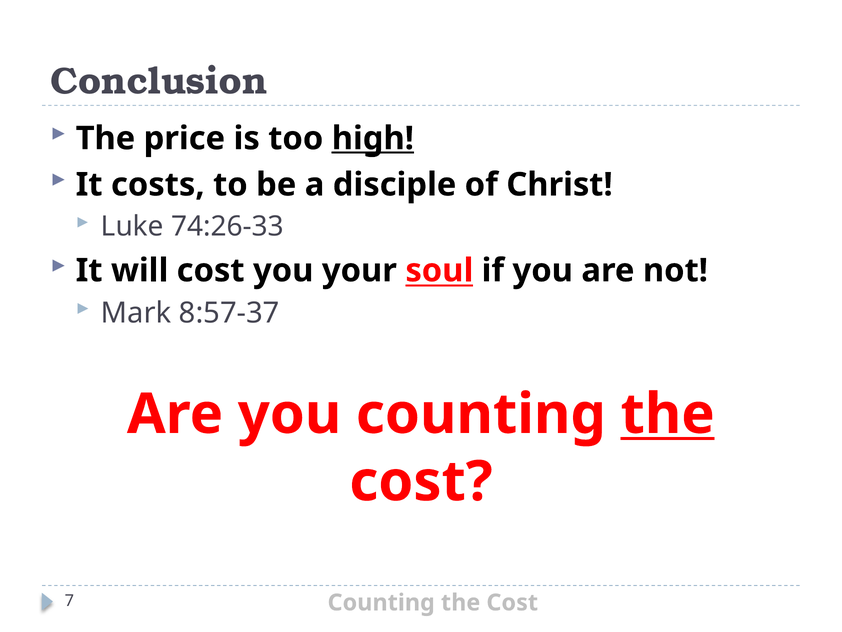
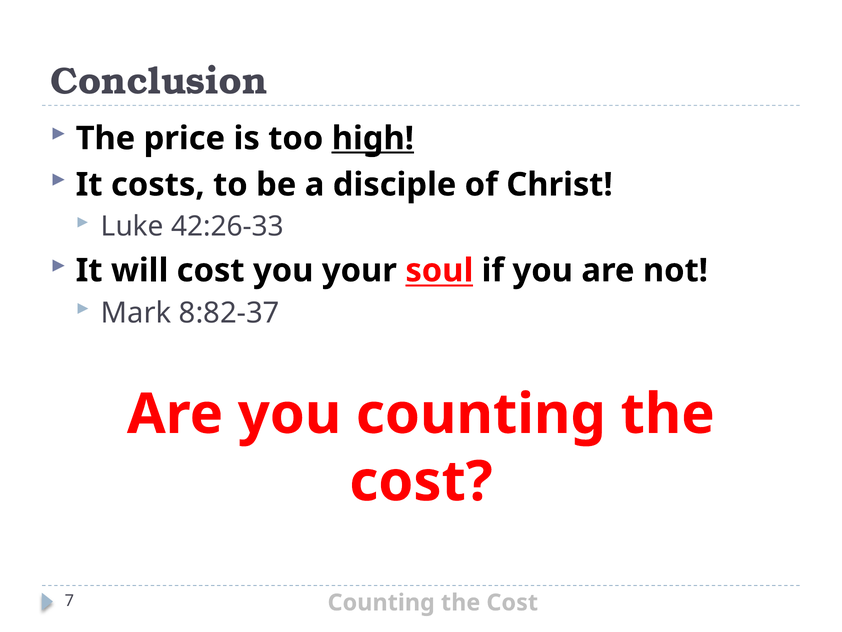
74:26-33: 74:26-33 -> 42:26-33
8:57-37: 8:57-37 -> 8:82-37
the at (668, 414) underline: present -> none
